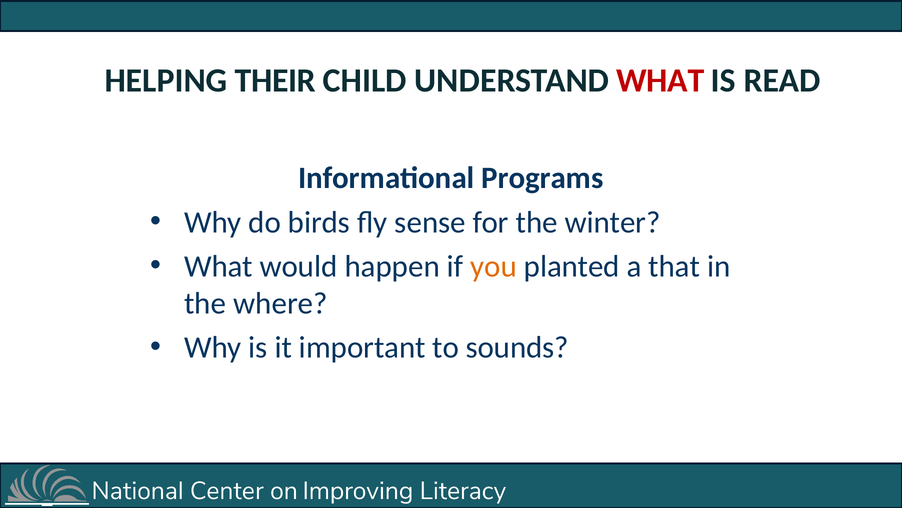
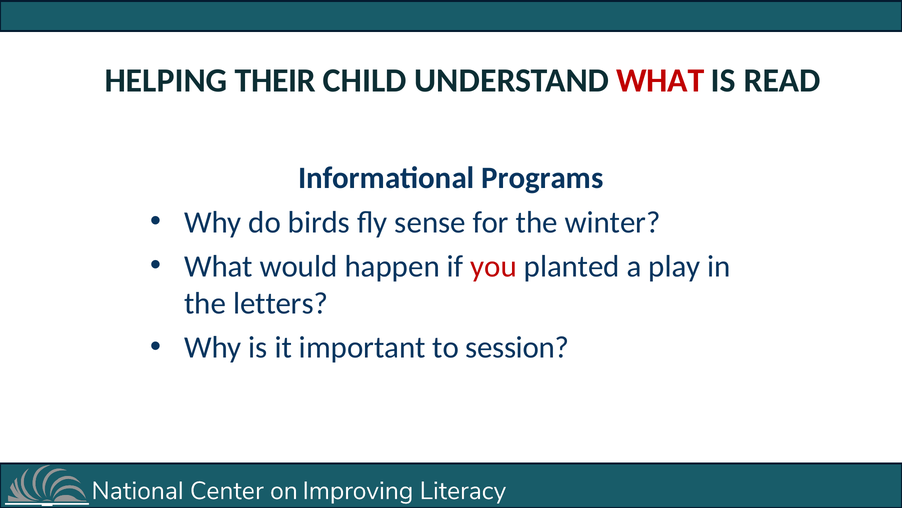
you colour: orange -> red
that: that -> play
where: where -> letters
sounds: sounds -> session
